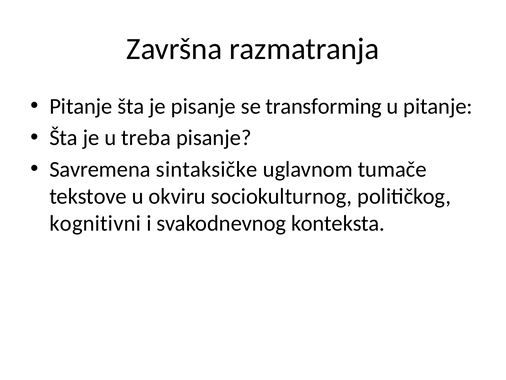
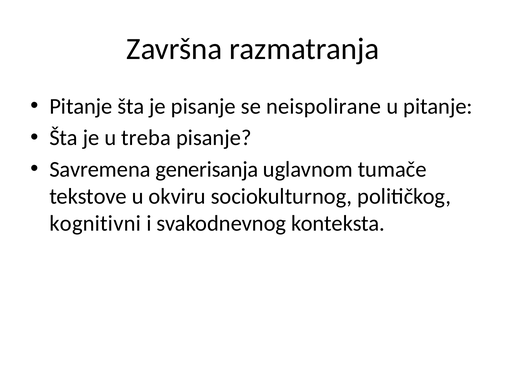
transforming: transforming -> neispolirane
sintaksičke: sintaksičke -> generisanja
